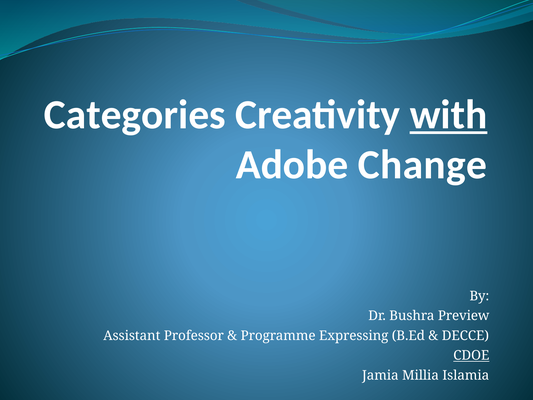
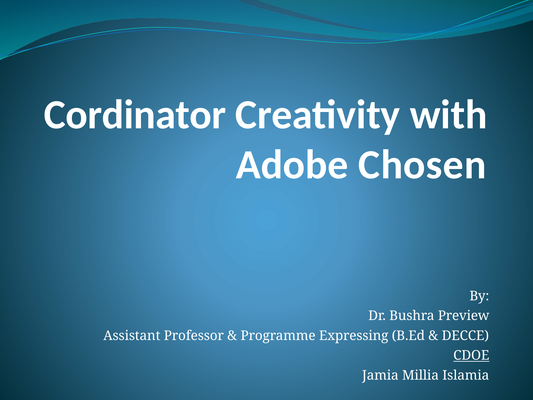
Categories: Categories -> Cordinator
with underline: present -> none
Change: Change -> Chosen
